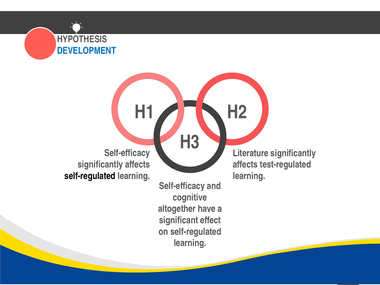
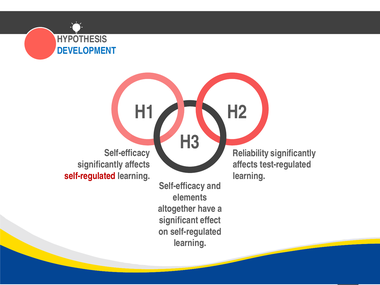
Literature: Literature -> Reliability
self-regulated at (90, 176) colour: black -> red
cognitive: cognitive -> elements
